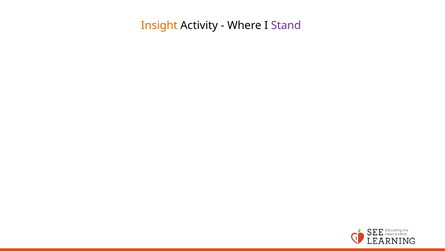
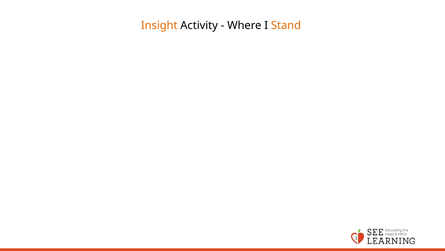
Stand colour: purple -> orange
